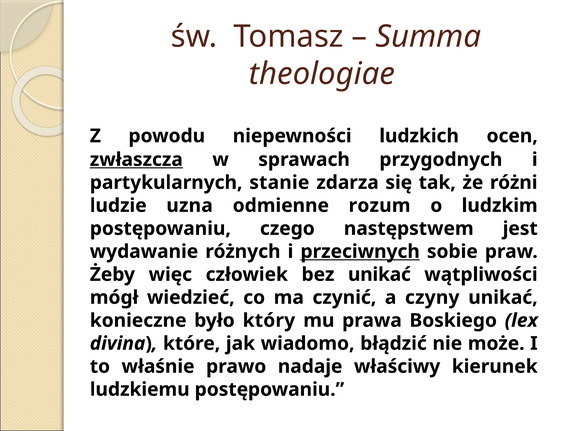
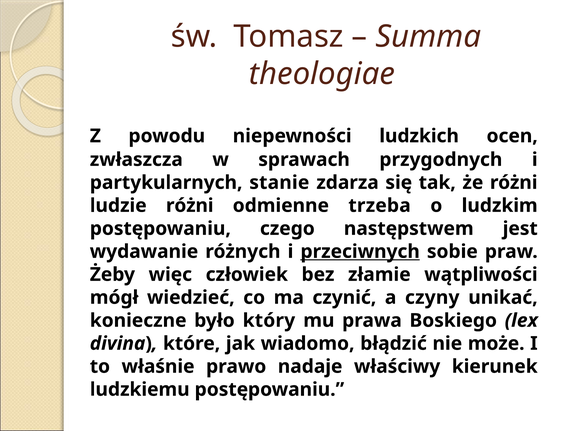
zwłaszcza underline: present -> none
ludzie uzna: uzna -> różni
rozum: rozum -> trzeba
bez unikać: unikać -> złamie
